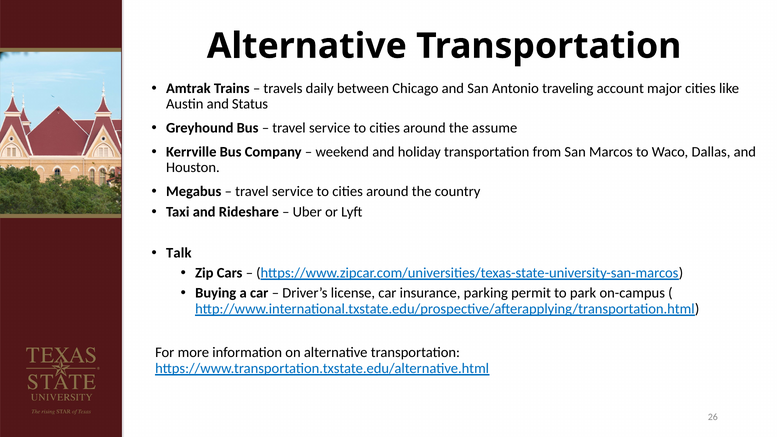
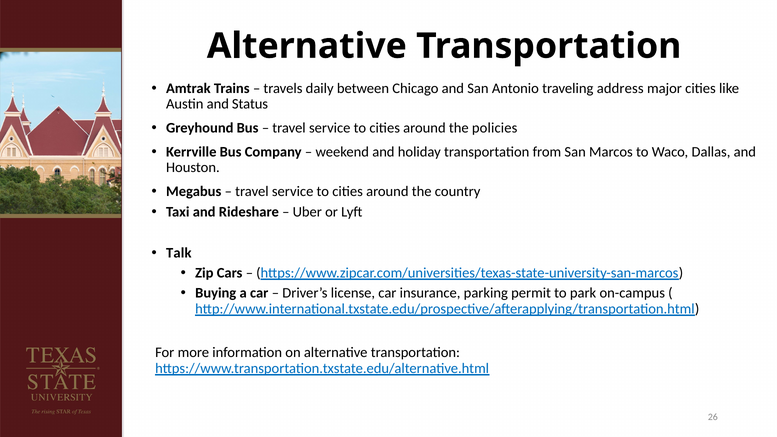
account: account -> address
assume: assume -> policies
